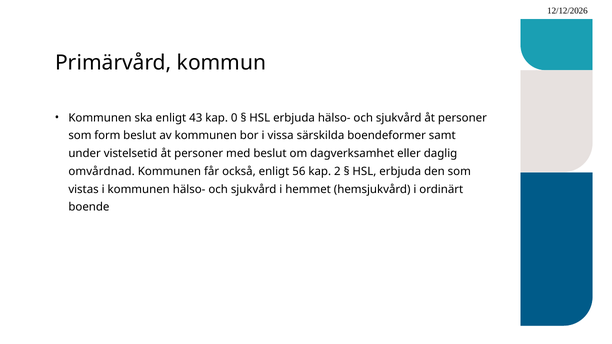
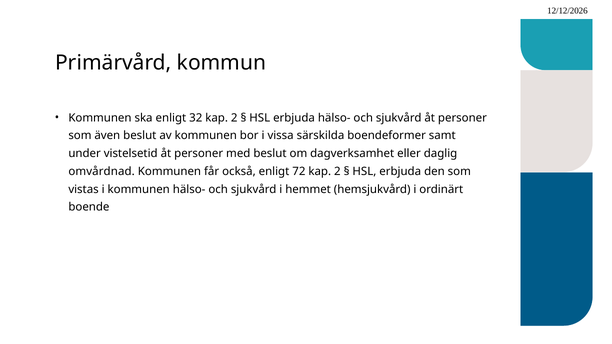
43: 43 -> 32
0 at (234, 118): 0 -> 2
form: form -> även
56: 56 -> 72
